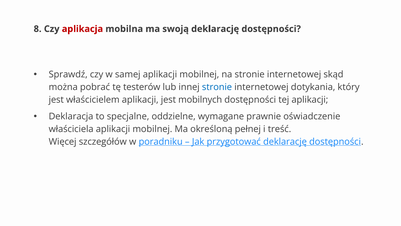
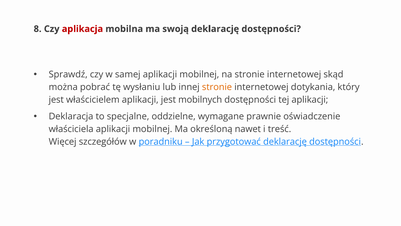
testerów: testerów -> wysłaniu
stronie at (217, 87) colour: blue -> orange
pełnej: pełnej -> nawet
